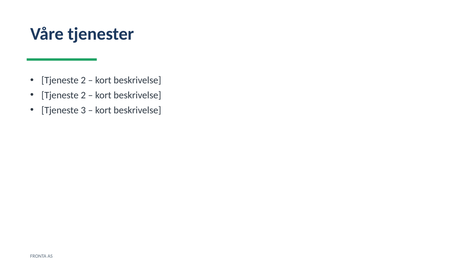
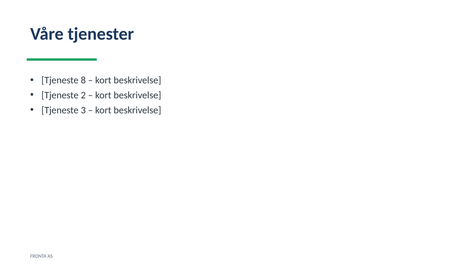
2 at (83, 80): 2 -> 8
